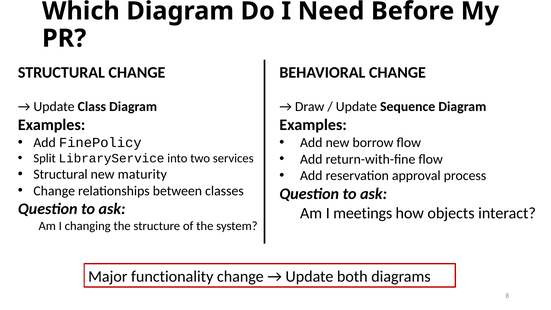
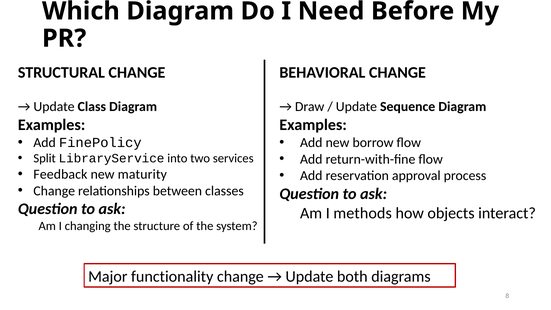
Structural at (61, 174): Structural -> Feedback
meetings: meetings -> methods
